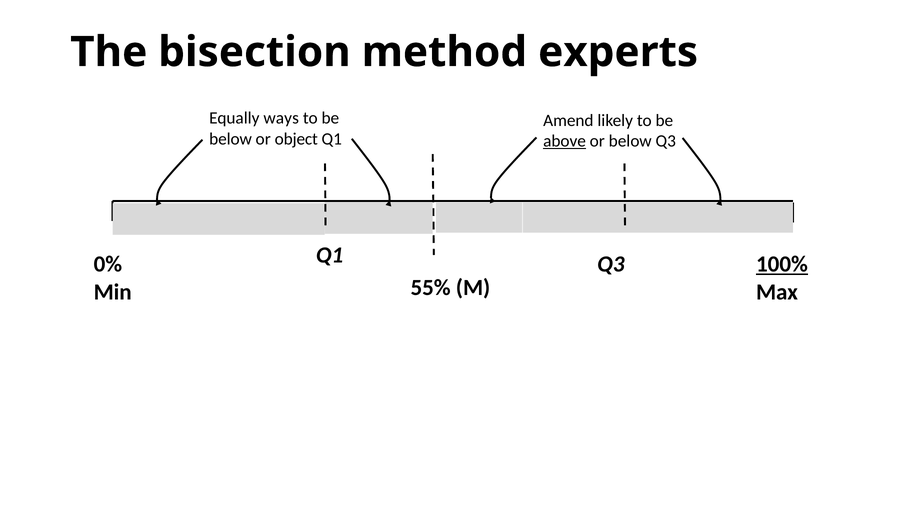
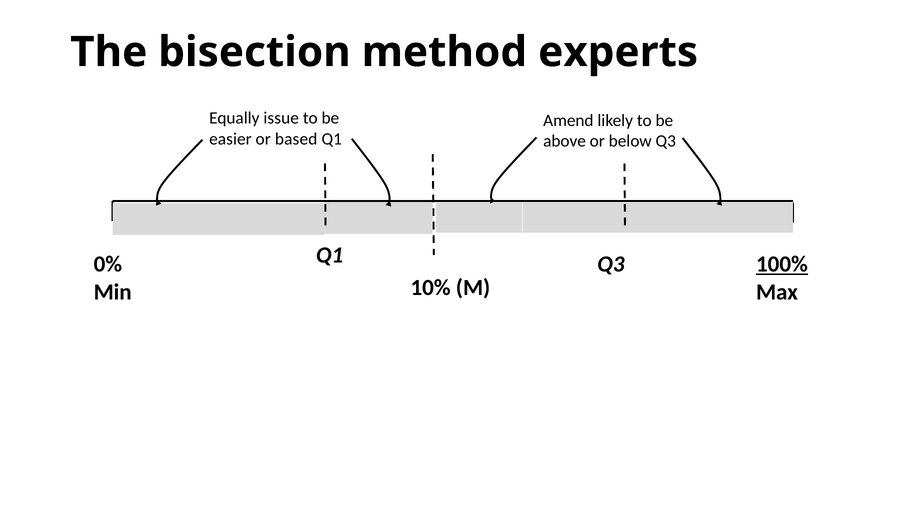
ways: ways -> issue
below at (231, 139): below -> easier
object: object -> based
above underline: present -> none
55%: 55% -> 10%
